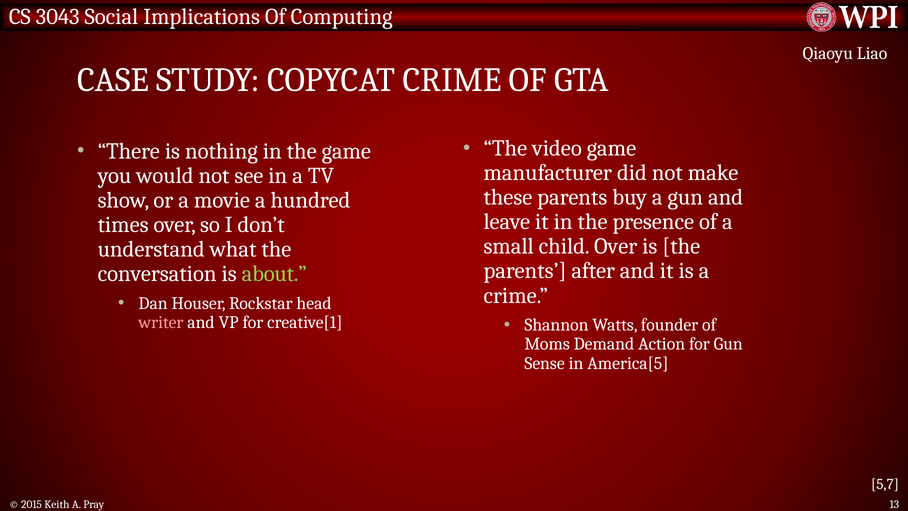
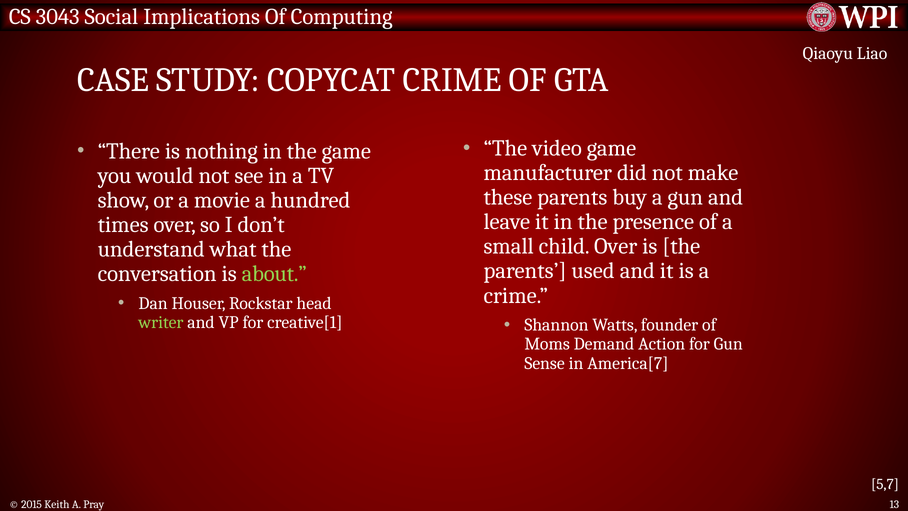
after: after -> used
writer colour: pink -> light green
America[5: America[5 -> America[7
